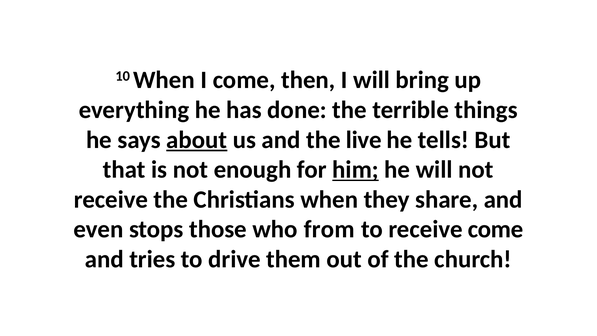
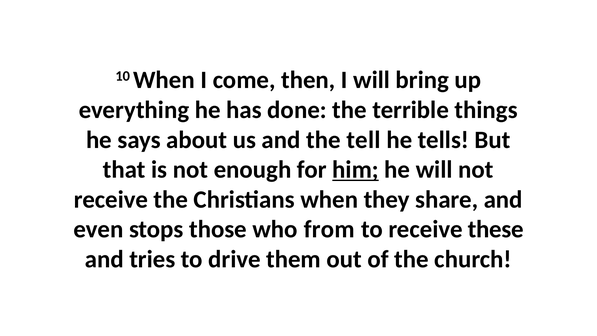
about underline: present -> none
live: live -> tell
receive come: come -> these
